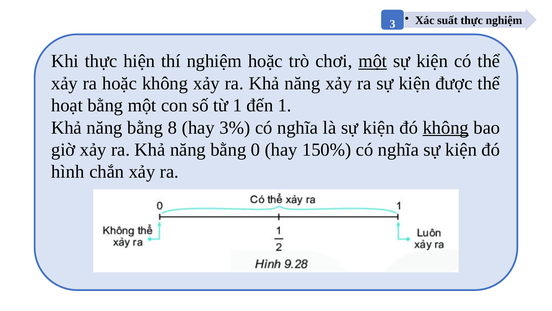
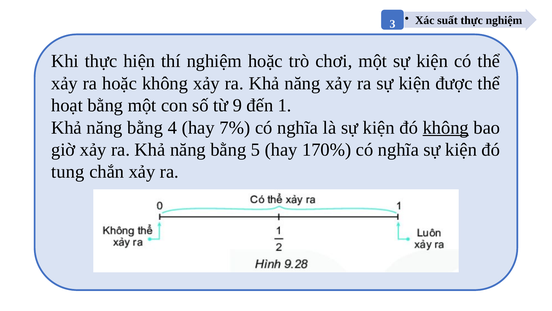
một at (373, 61) underline: present -> none
từ 1: 1 -> 9
8: 8 -> 4
3%: 3% -> 7%
0: 0 -> 5
150%: 150% -> 170%
hình: hình -> tung
